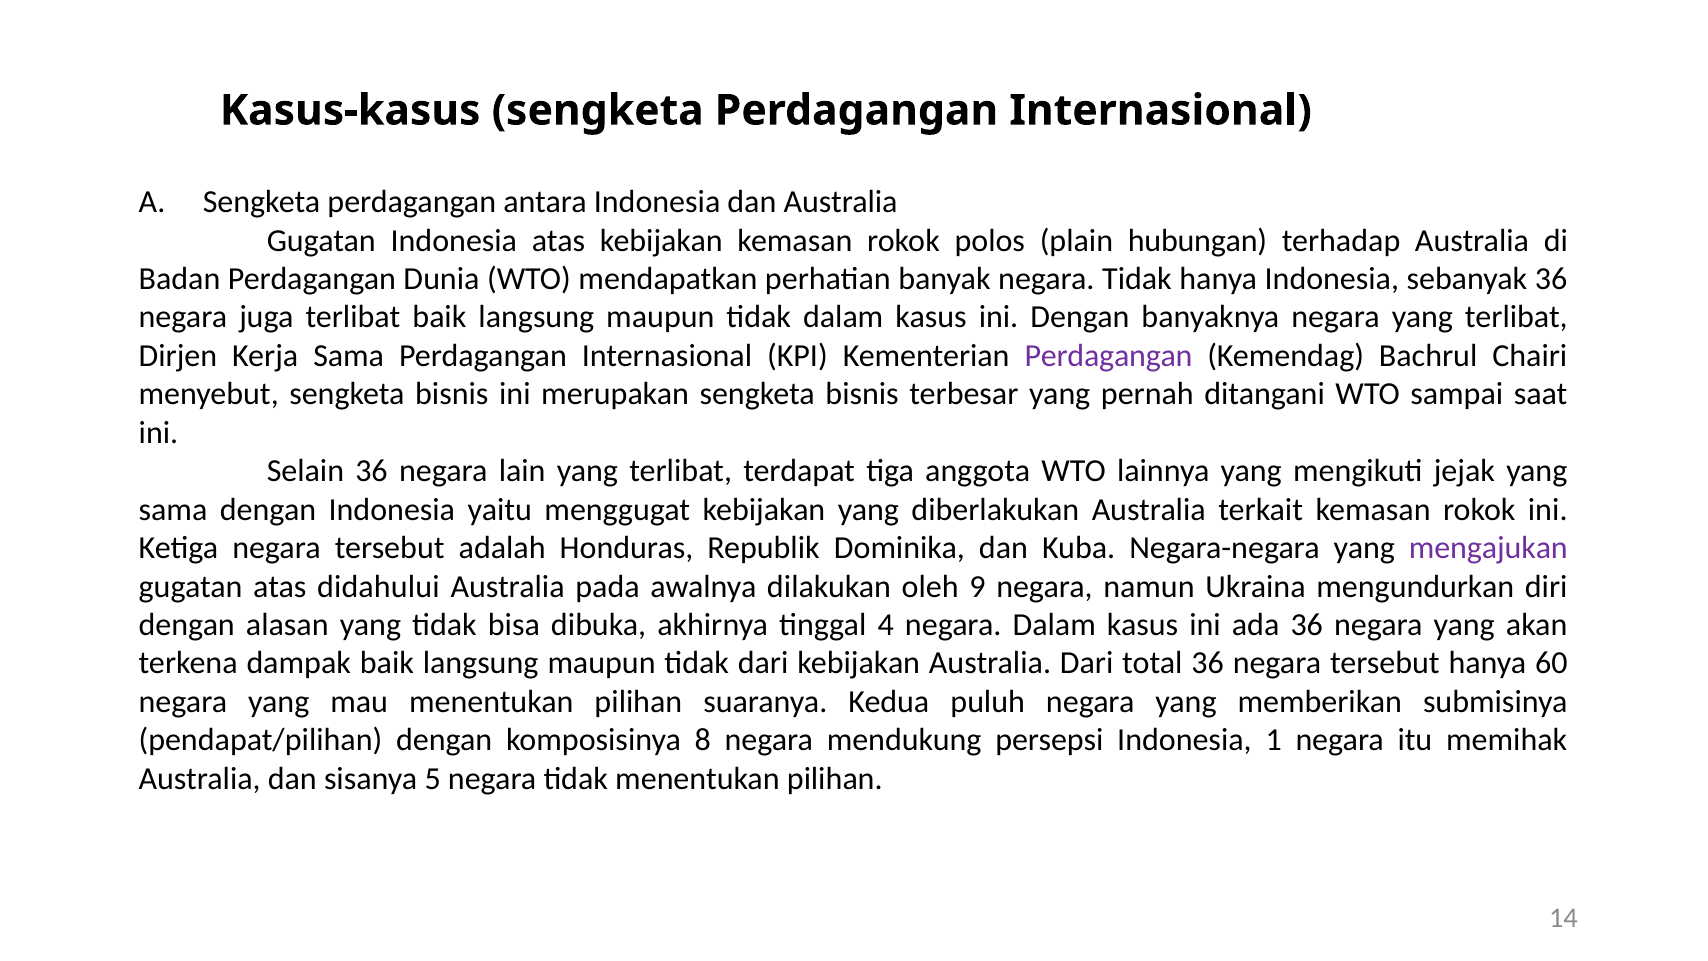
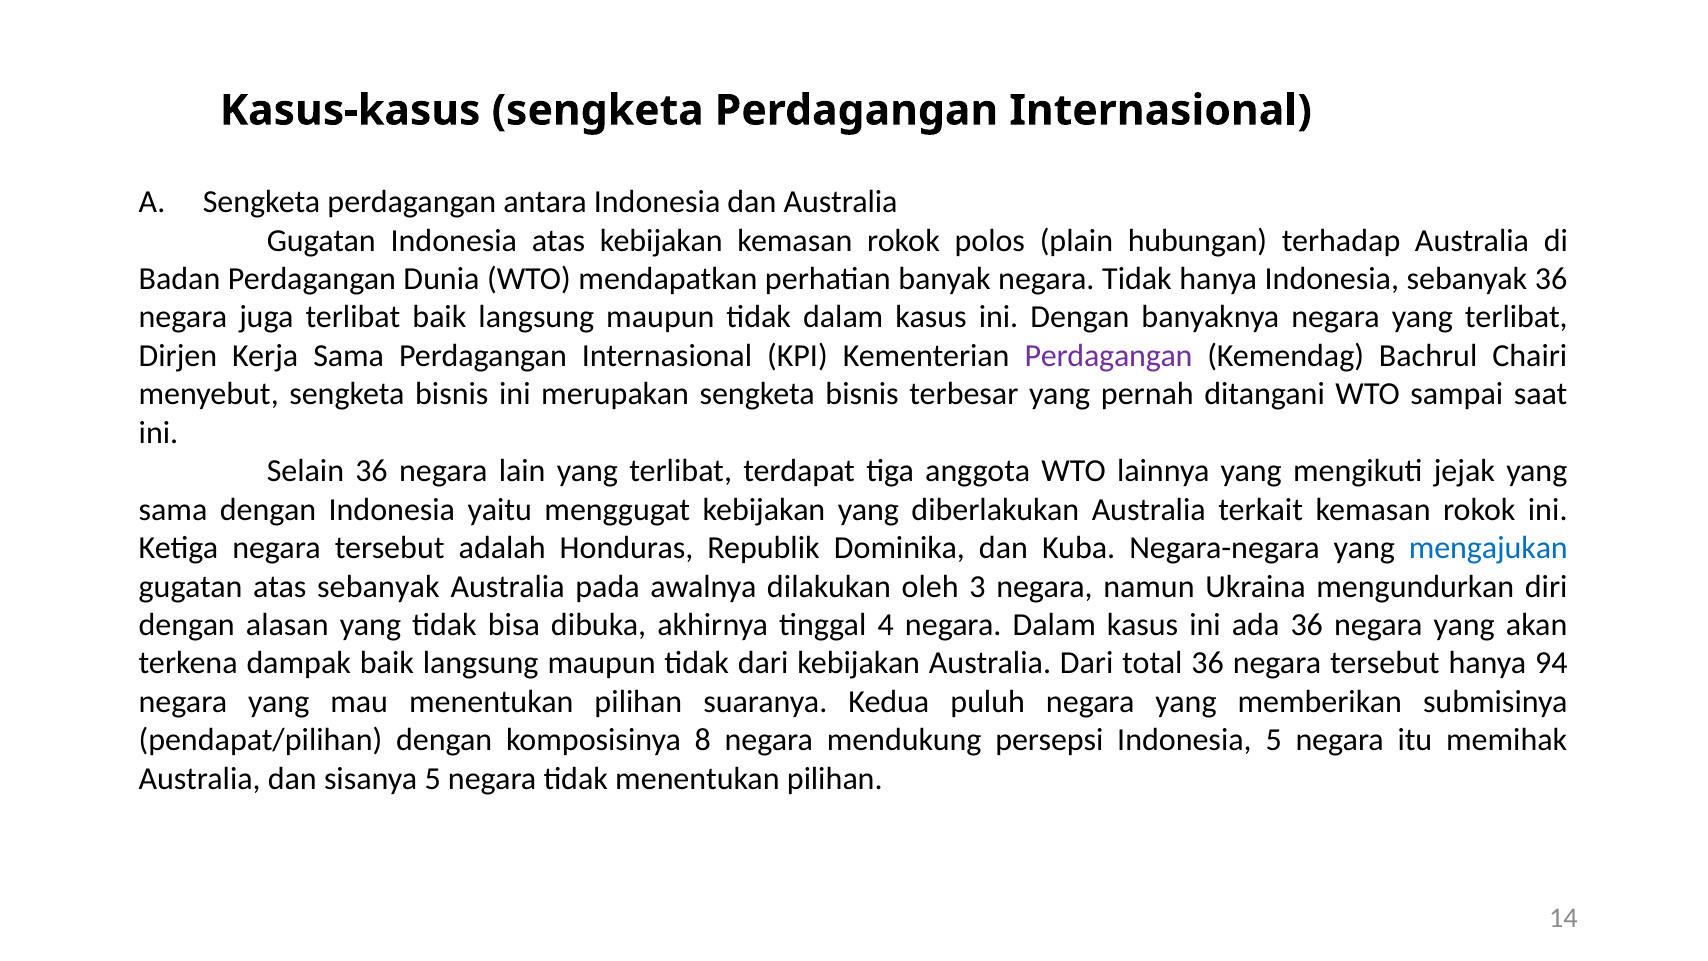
mengajukan colour: purple -> blue
atas didahului: didahului -> sebanyak
9: 9 -> 3
60: 60 -> 94
Indonesia 1: 1 -> 5
